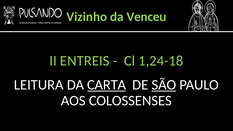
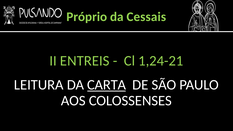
Vizinho: Vizinho -> Próprio
Venceu: Venceu -> Cessais
1,24-18: 1,24-18 -> 1,24-21
SÃO underline: present -> none
